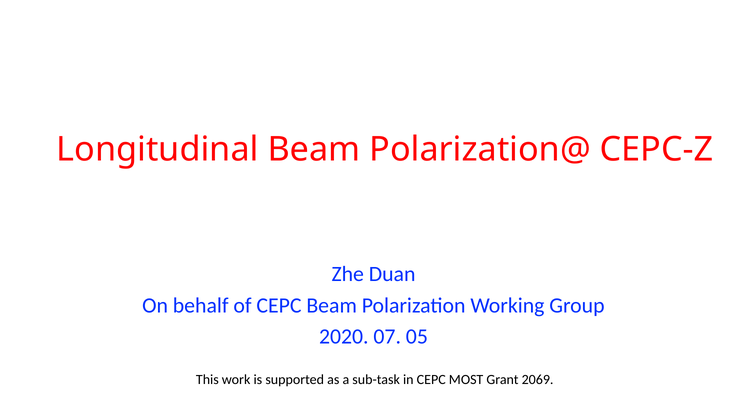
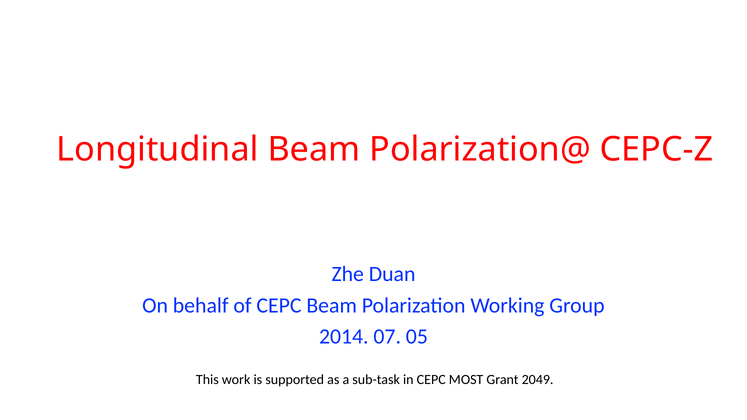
2020: 2020 -> 2014
2069: 2069 -> 2049
